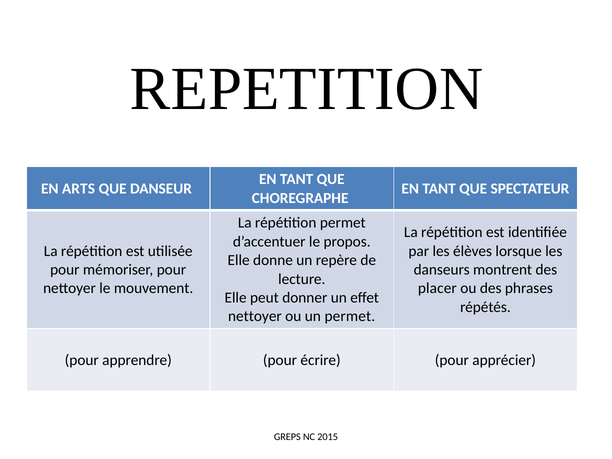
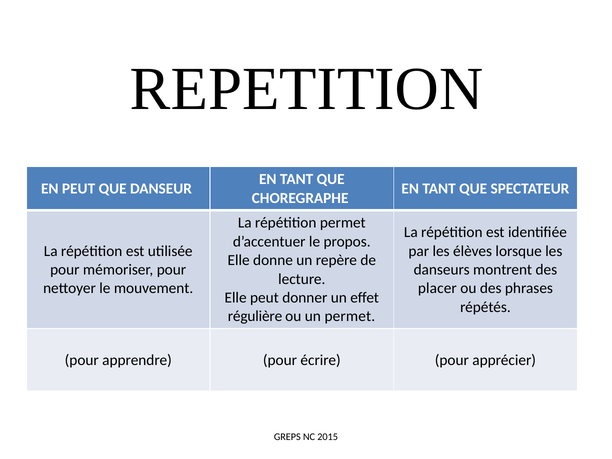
EN ARTS: ARTS -> PEUT
nettoyer at (255, 316): nettoyer -> régulière
